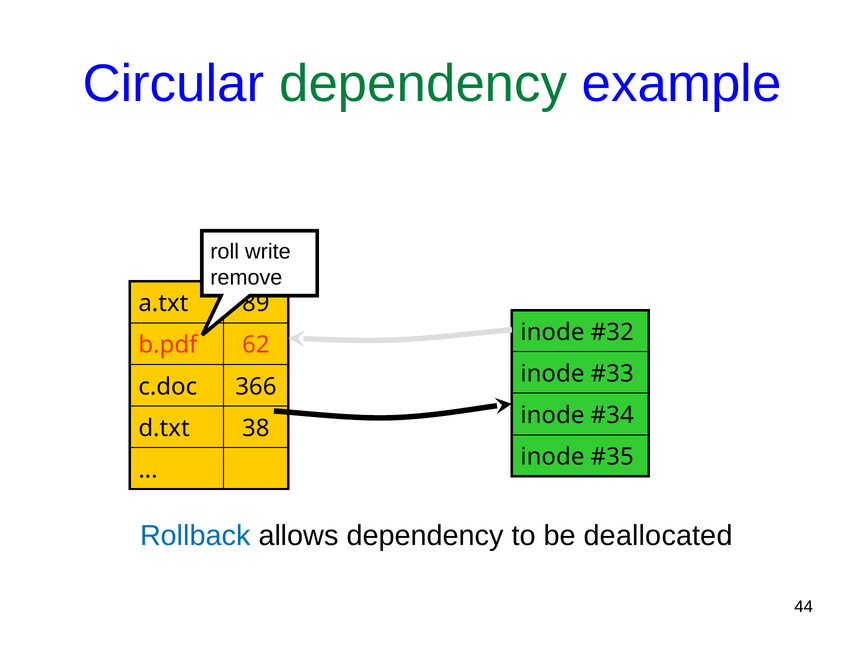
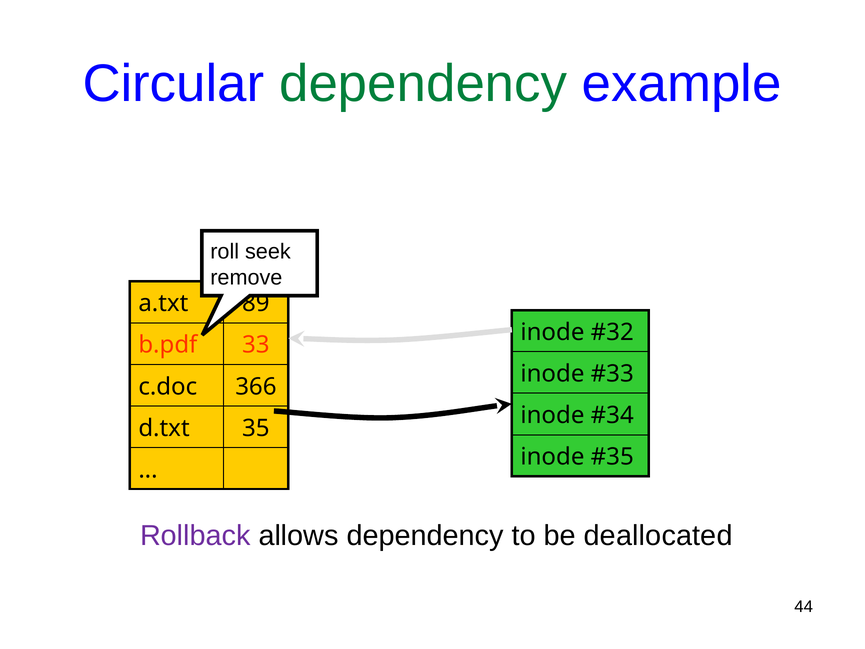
write: write -> seek
62: 62 -> 33
38: 38 -> 35
Rollback colour: blue -> purple
